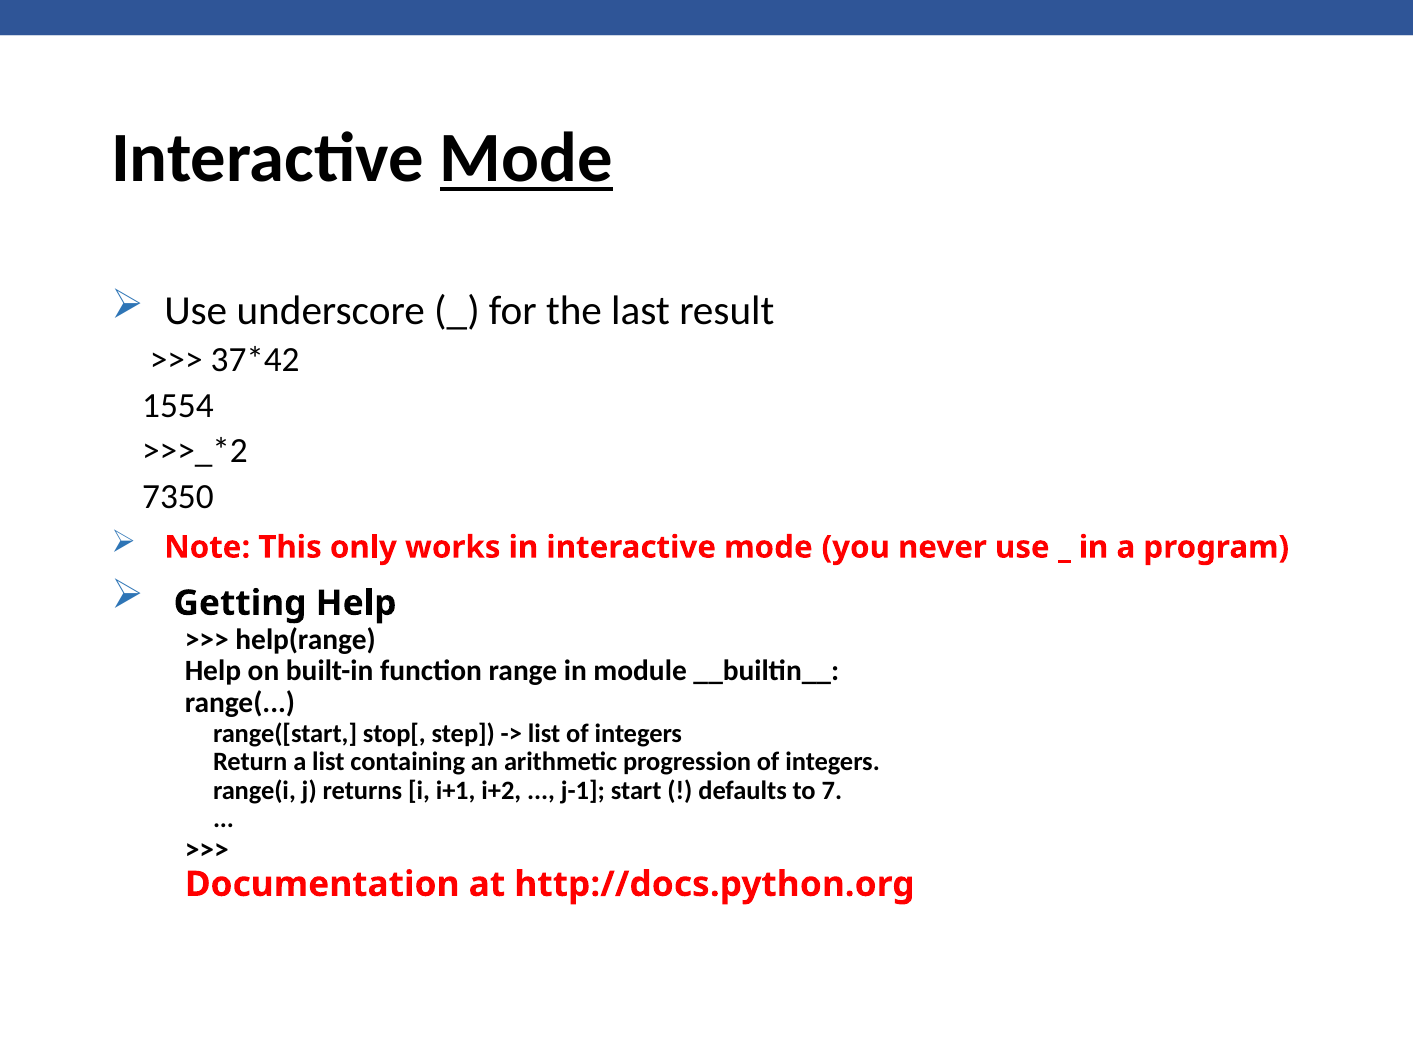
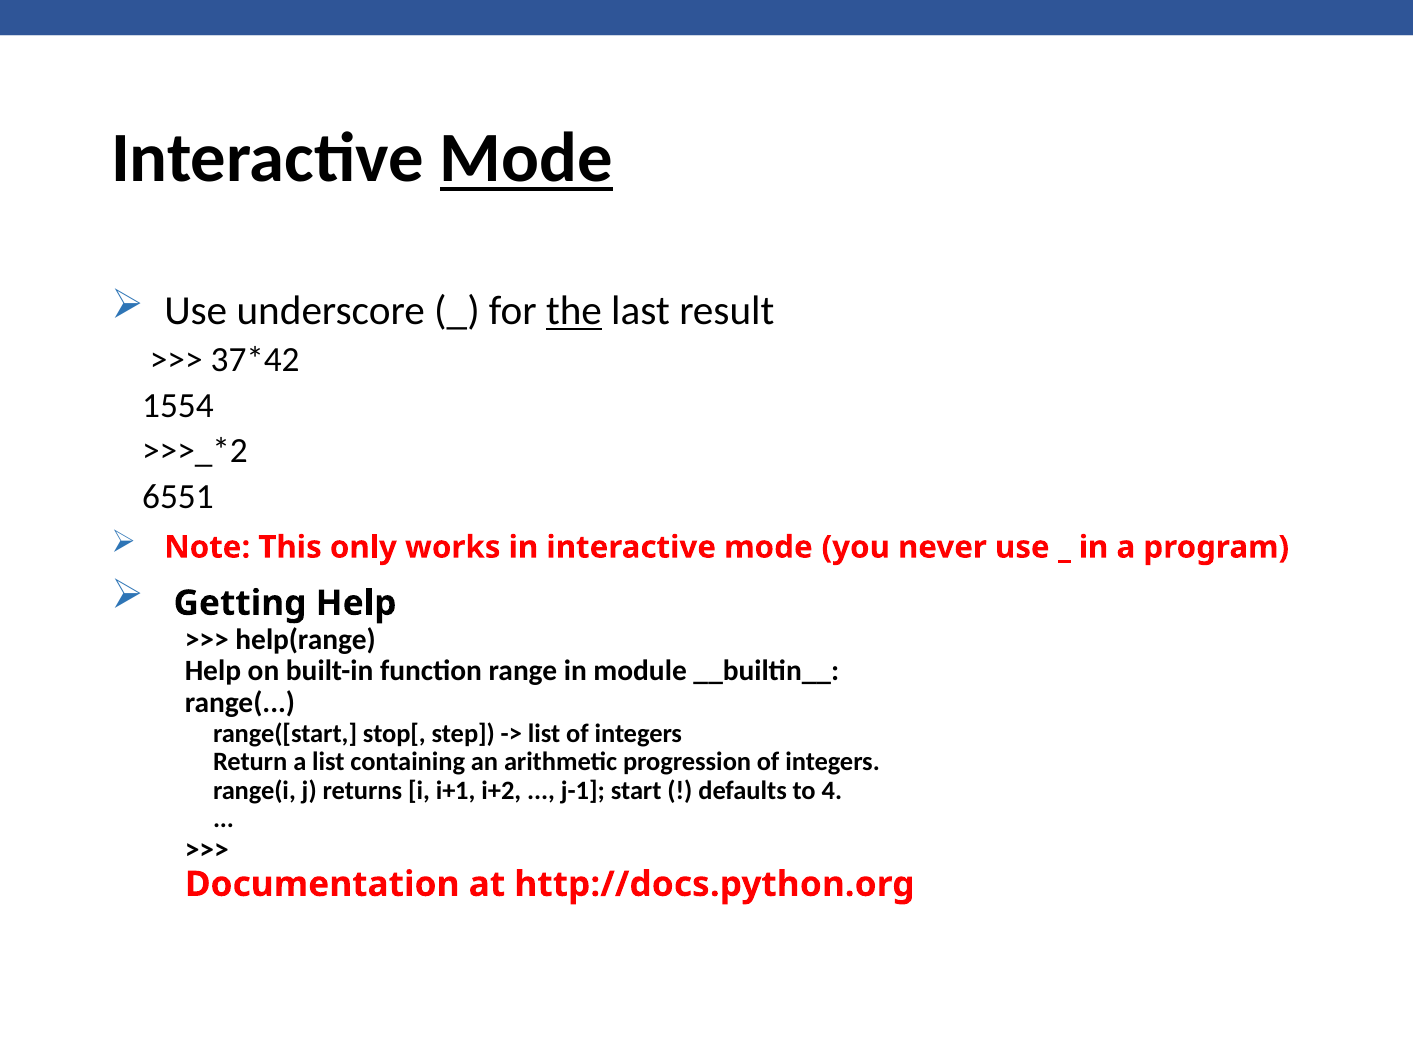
the underline: none -> present
7350: 7350 -> 6551
7: 7 -> 4
